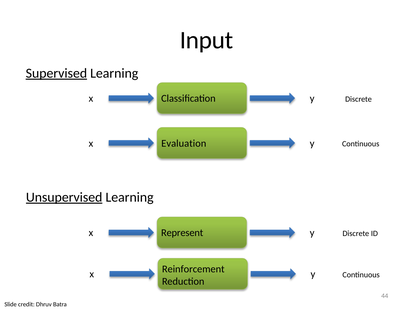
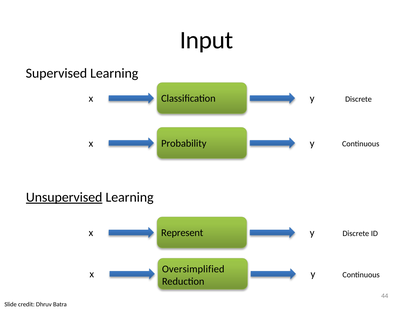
Supervised underline: present -> none
Evaluation: Evaluation -> Probability
Reinforcement: Reinforcement -> Oversimplified
